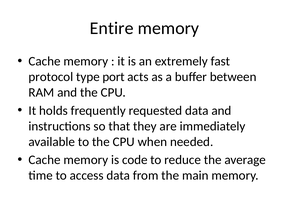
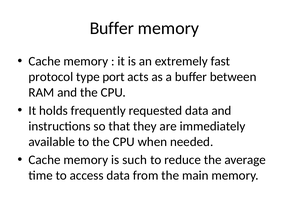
Entire at (112, 28): Entire -> Buffer
code: code -> such
